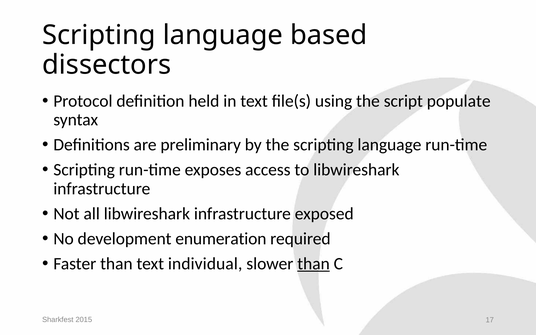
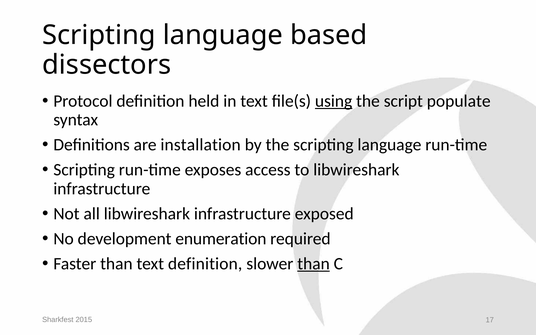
using underline: none -> present
preliminary: preliminary -> installation
text individual: individual -> definition
